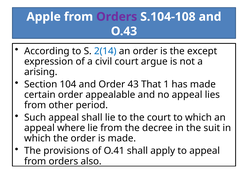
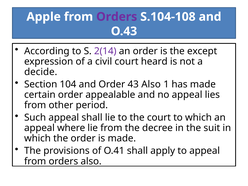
2(14 colour: blue -> purple
argue: argue -> heard
arising: arising -> decide
43 That: That -> Also
